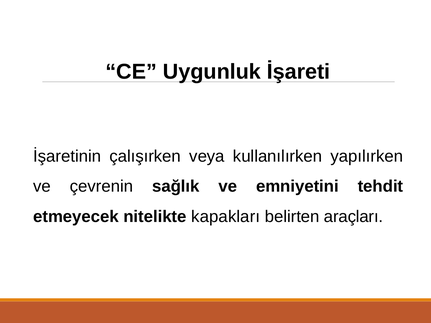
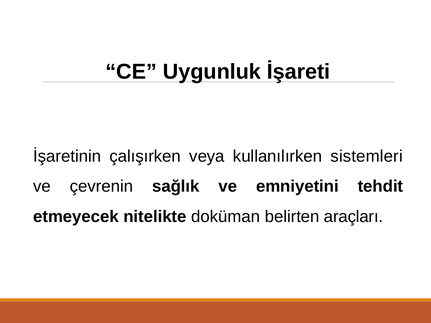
yapılırken: yapılırken -> sistemleri
kapakları: kapakları -> doküman
